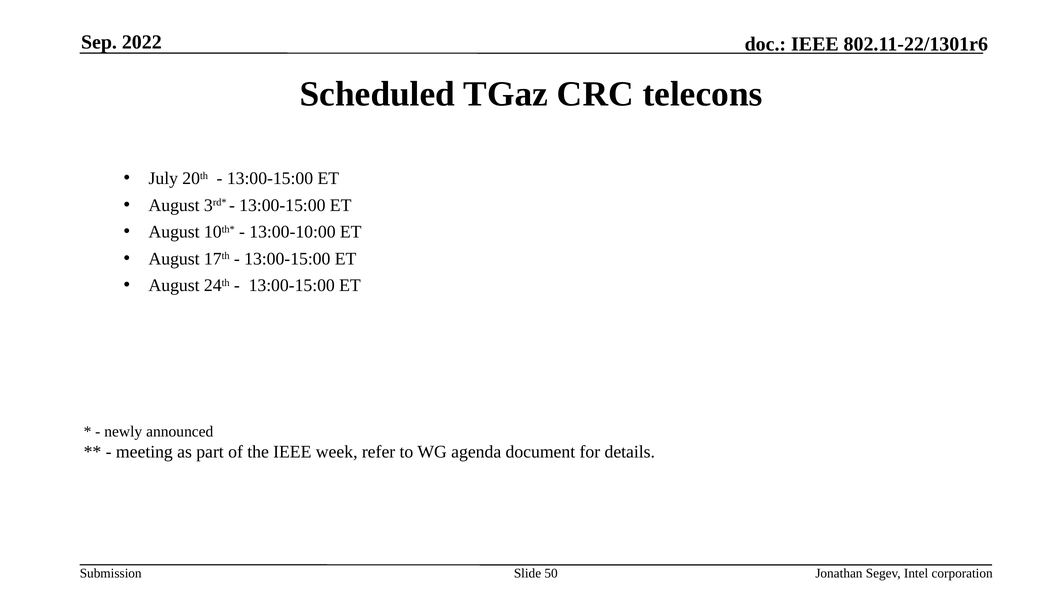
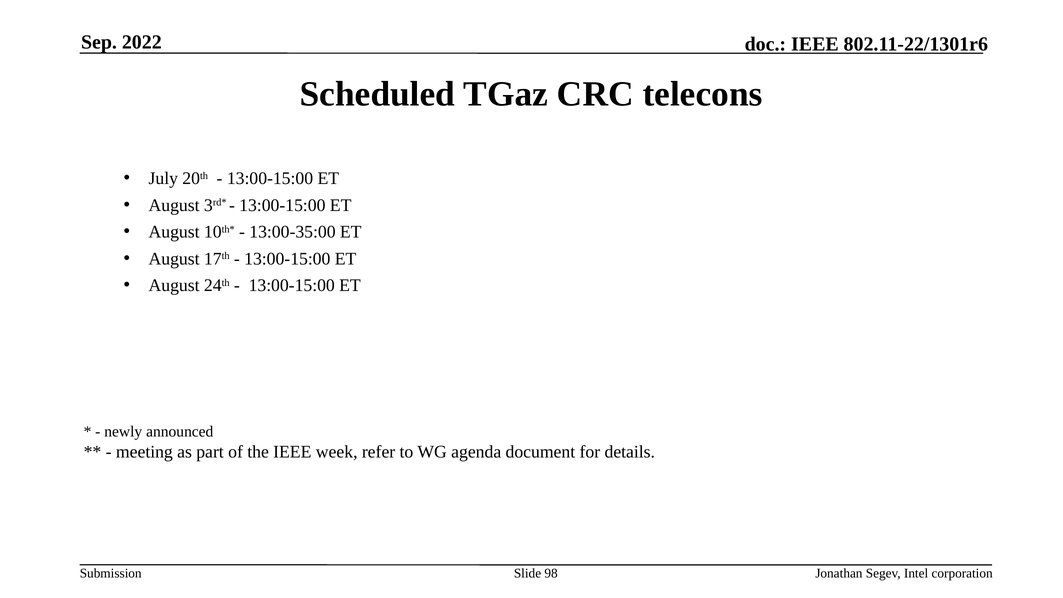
13:00-10:00: 13:00-10:00 -> 13:00-35:00
50: 50 -> 98
